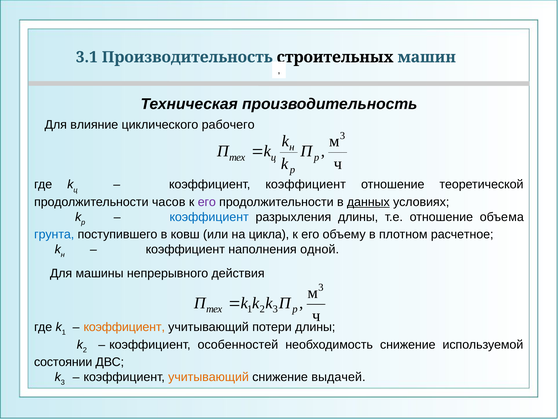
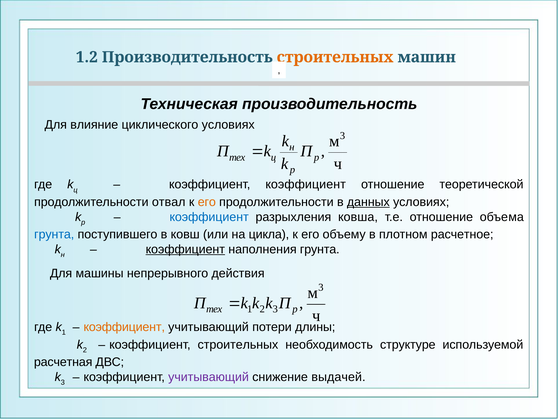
3.1: 3.1 -> 1.2
строительных at (335, 57) colour: black -> orange
циклического рабочего: рабочего -> условиях
часов: часов -> отвал
его at (207, 202) colour: purple -> orange
разрыхления длины: длины -> ковша
коэффициент at (185, 249) underline: none -> present
наполнения одной: одной -> грунта
коэффициент особенностей: особенностей -> строительных
необходимость снижение: снижение -> структуре
состоянии: состоянии -> расчетная
учитывающий at (209, 377) colour: orange -> purple
